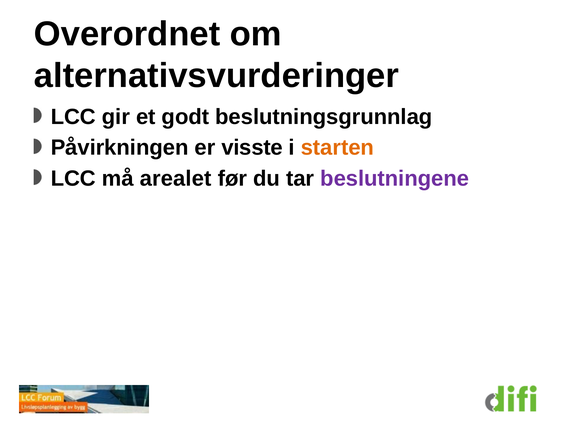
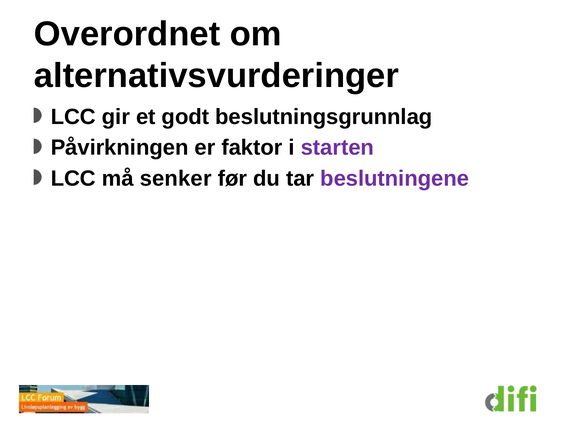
visste: visste -> faktor
starten colour: orange -> purple
arealet: arealet -> senker
